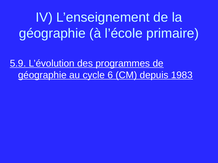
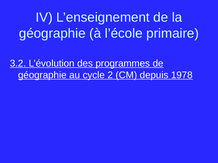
5.9: 5.9 -> 3.2
6: 6 -> 2
1983: 1983 -> 1978
